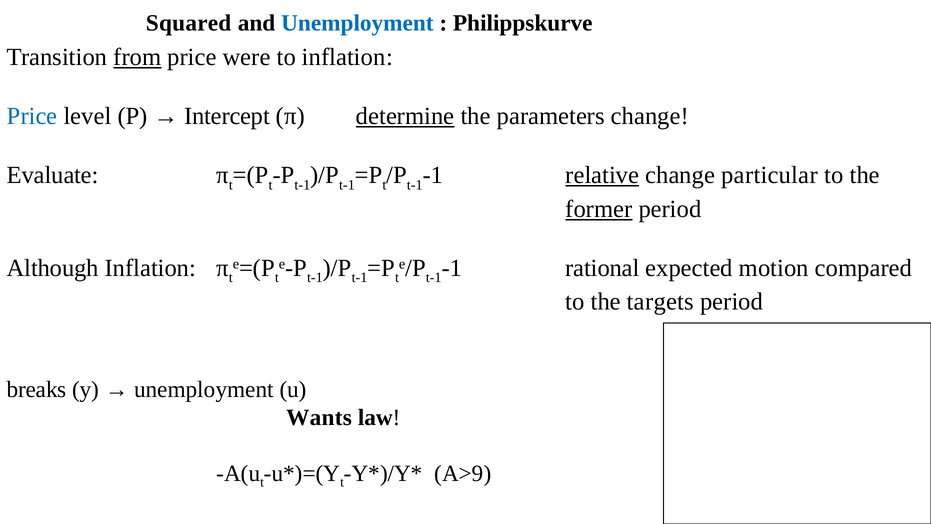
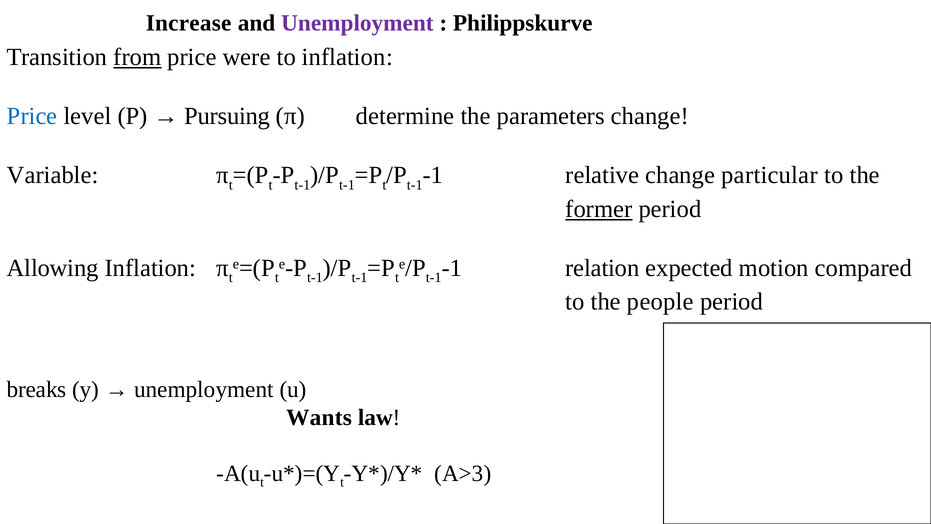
Squared: Squared -> Increase
Unemployment at (357, 23) colour: blue -> purple
Intercept: Intercept -> Pursuing
determine underline: present -> none
Evaluate: Evaluate -> Variable
relative underline: present -> none
Although: Although -> Allowing
rational: rational -> relation
targets: targets -> people
A>9: A>9 -> A>3
